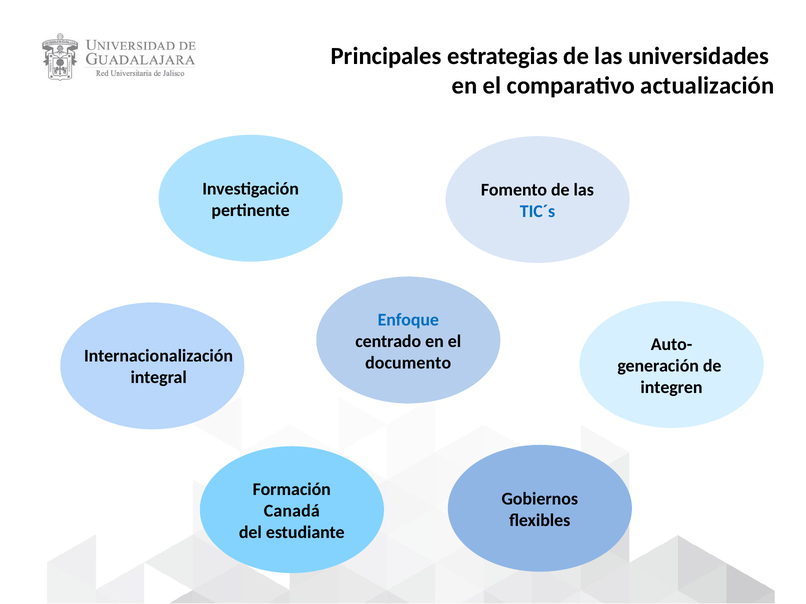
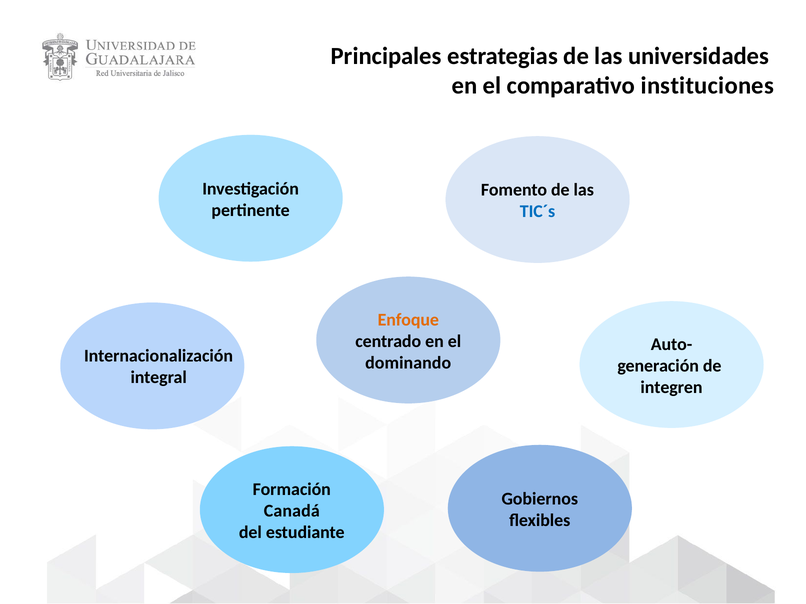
actualización: actualización -> instituciones
Enfoque colour: blue -> orange
documento: documento -> dominando
